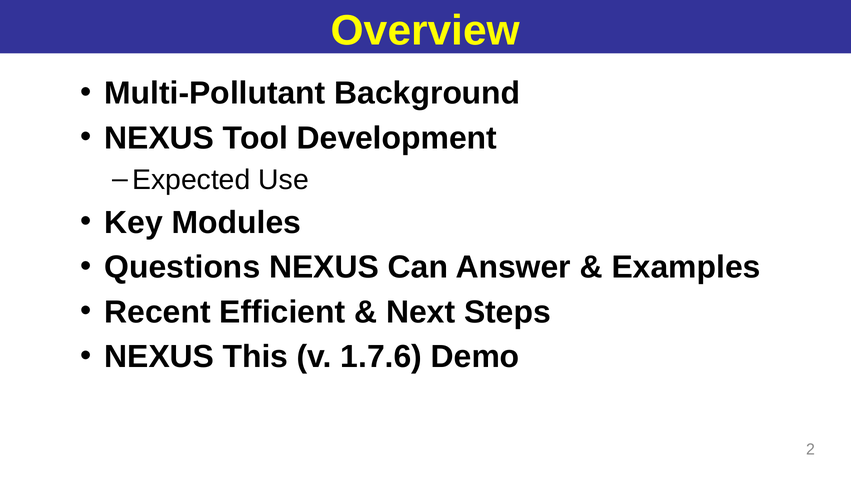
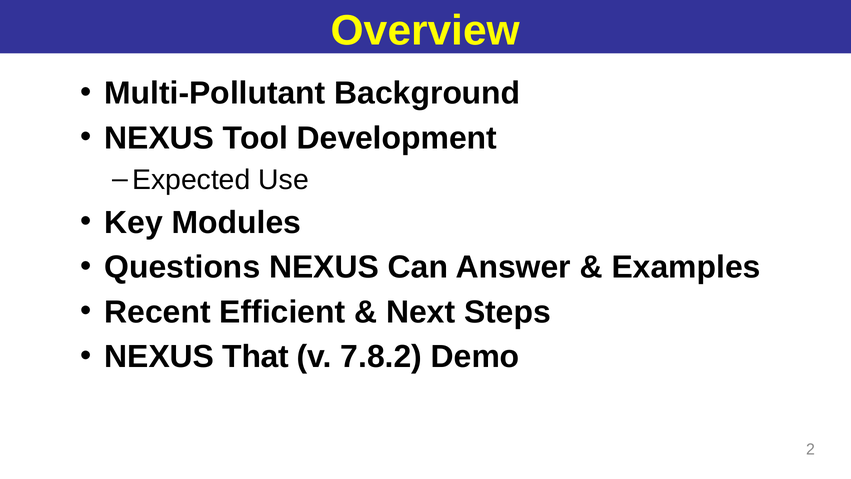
This: This -> That
1.7.6: 1.7.6 -> 7.8.2
